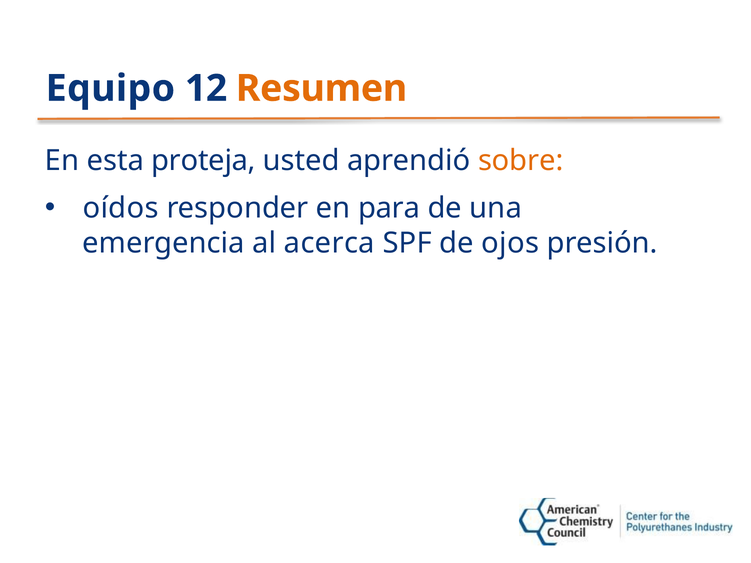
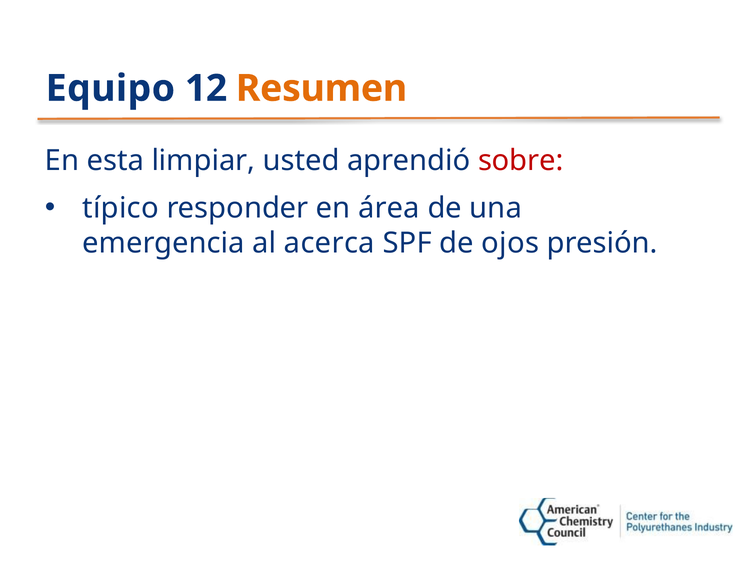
proteja: proteja -> limpiar
sobre colour: orange -> red
oídos: oídos -> típico
para: para -> área
